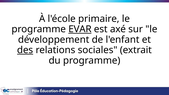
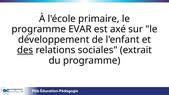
EVAR underline: present -> none
